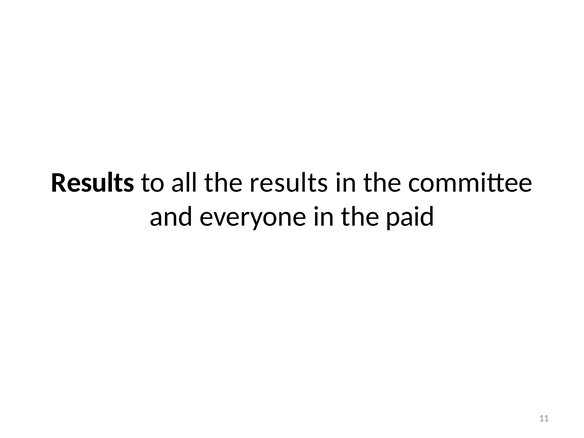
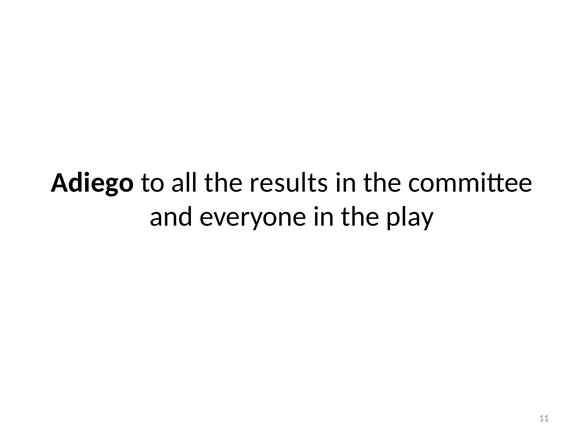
Results at (93, 183): Results -> Adiego
paid: paid -> play
